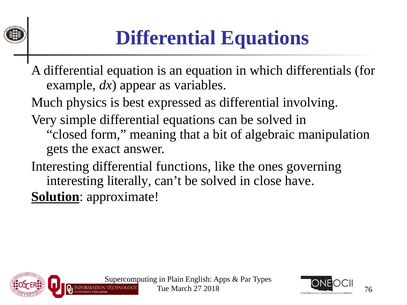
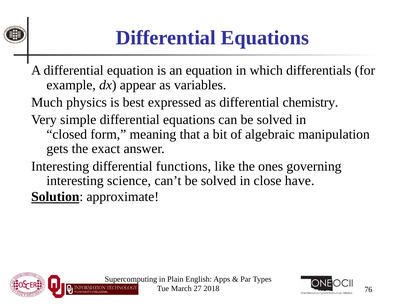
involving: involving -> chemistry
literally: literally -> science
